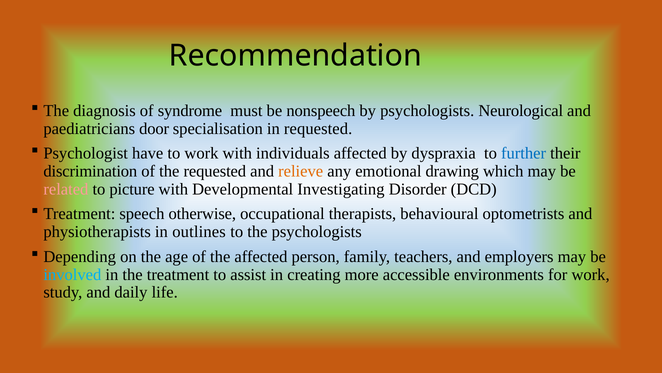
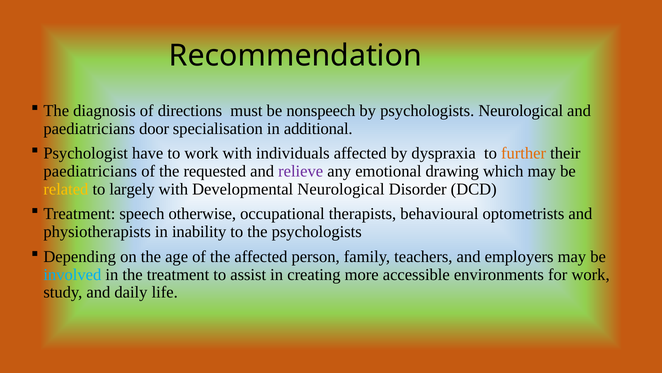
syndrome: syndrome -> directions
in requested: requested -> additional
further colour: blue -> orange
discrimination at (90, 171): discrimination -> paediatricians
relieve colour: orange -> purple
related colour: pink -> yellow
picture: picture -> largely
Developmental Investigating: Investigating -> Neurological
outlines: outlines -> inability
